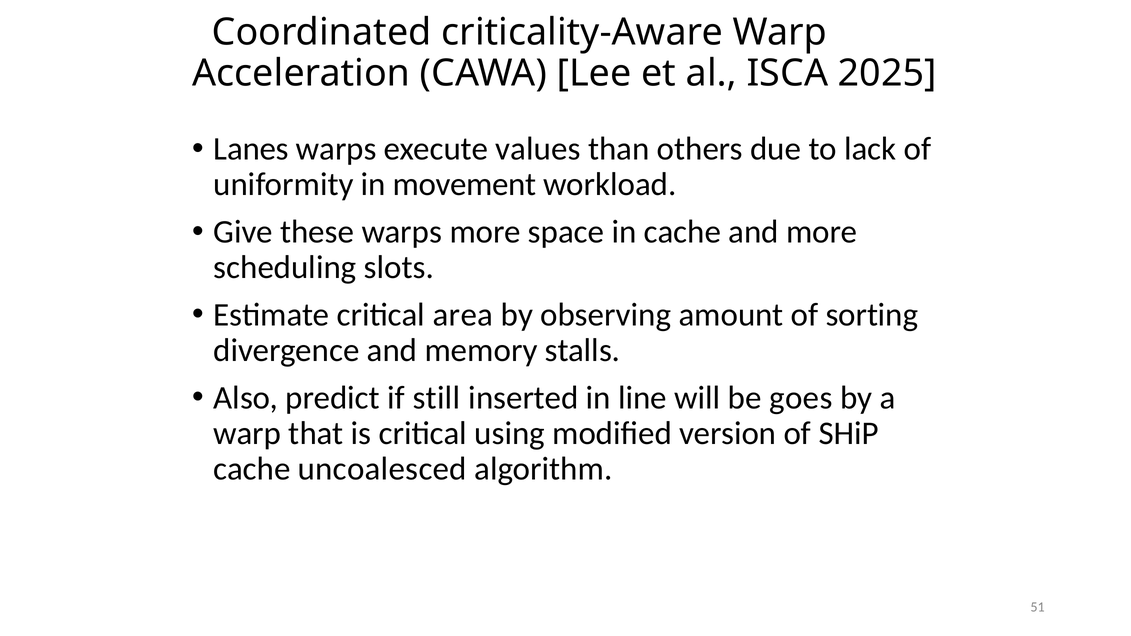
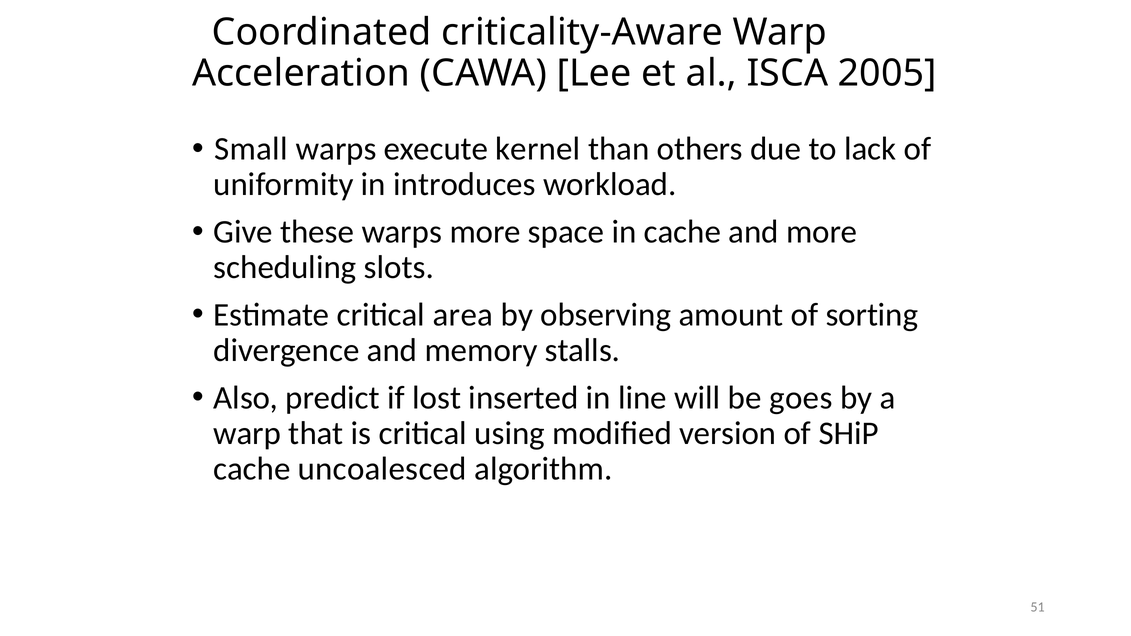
2025: 2025 -> 2005
Lanes: Lanes -> Small
values: values -> kernel
movement: movement -> introduces
still: still -> lost
